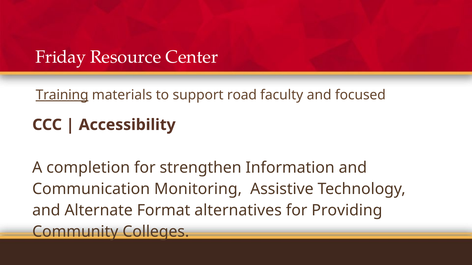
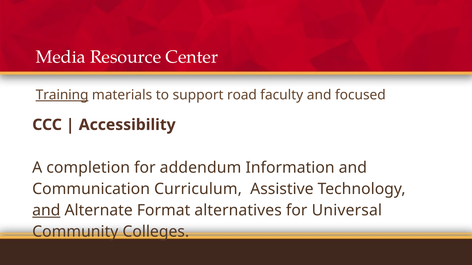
Friday: Friday -> Media
strengthen: strengthen -> addendum
Monitoring: Monitoring -> Curriculum
and at (46, 211) underline: none -> present
Providing: Providing -> Universal
